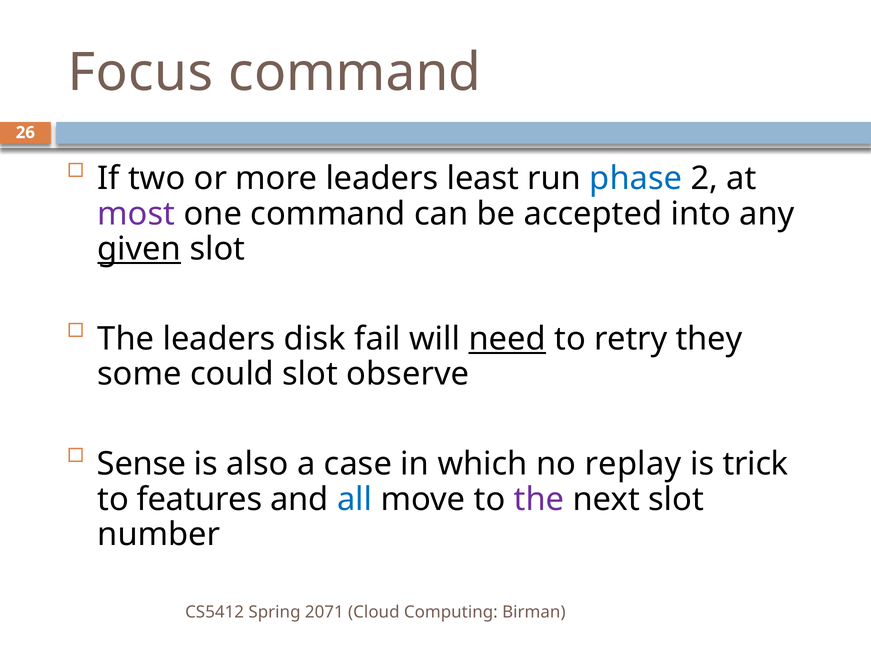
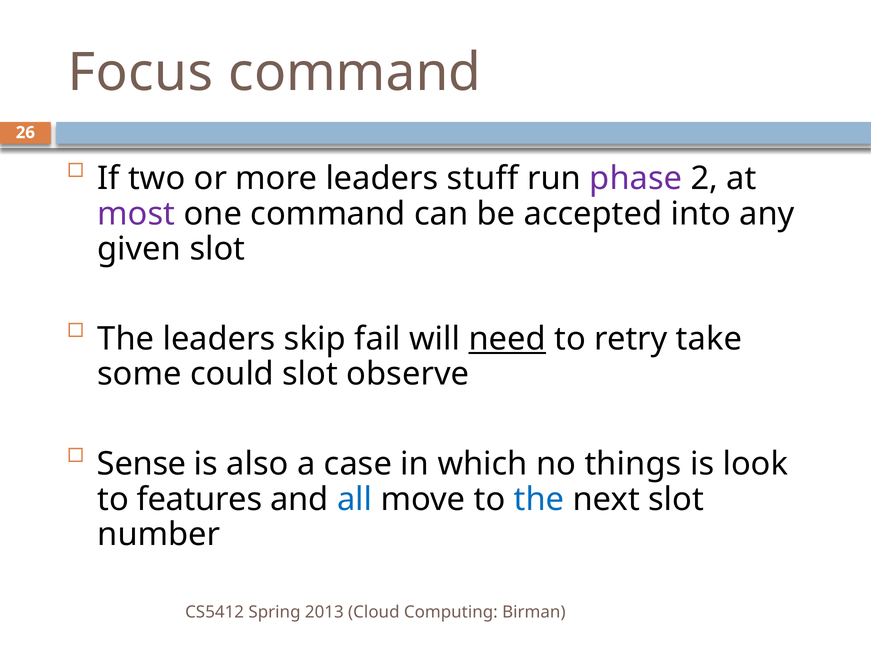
least: least -> stuff
phase colour: blue -> purple
given underline: present -> none
disk: disk -> skip
they: they -> take
replay: replay -> things
trick: trick -> look
the at (539, 499) colour: purple -> blue
2071: 2071 -> 2013
